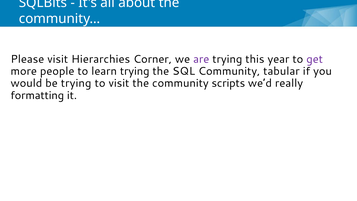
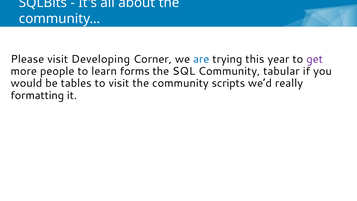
Hierarchies: Hierarchies -> Developing
are colour: purple -> blue
learn trying: trying -> forms
be trying: trying -> tables
